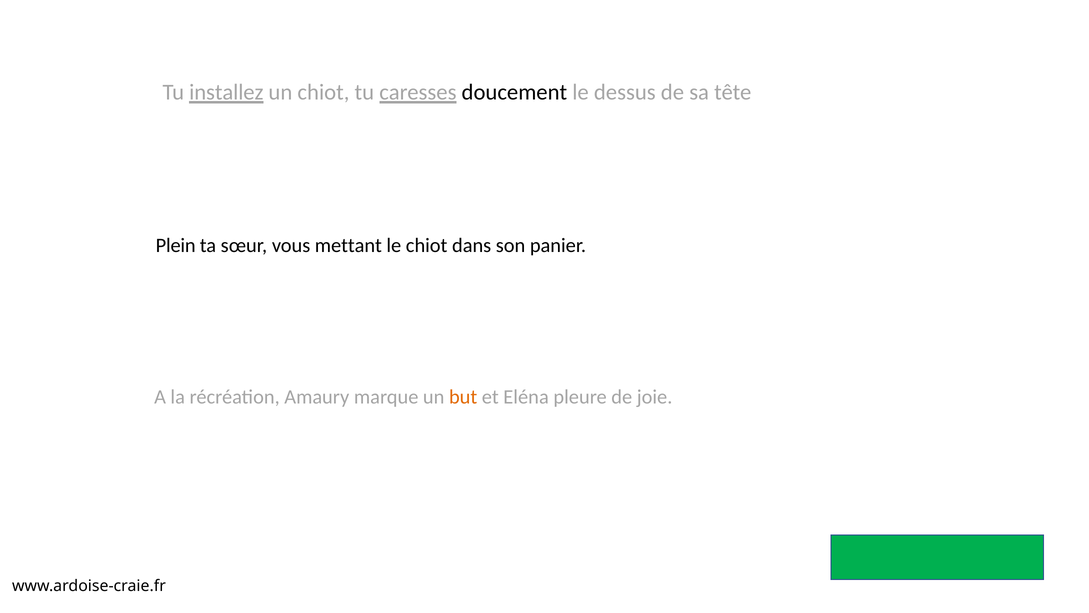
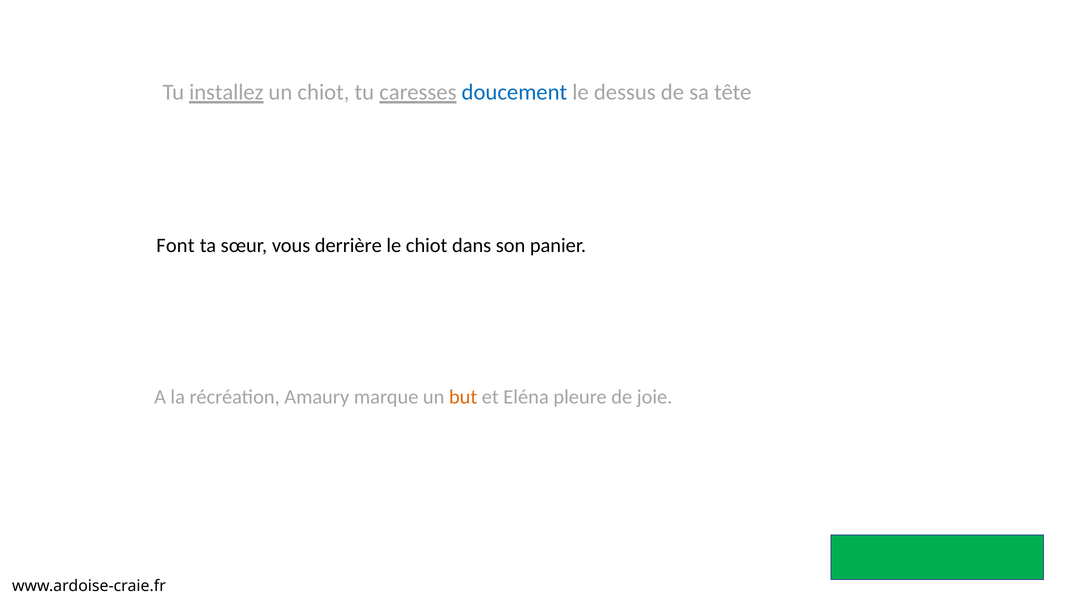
doucement colour: black -> blue
Plein: Plein -> Font
mettant: mettant -> derrière
